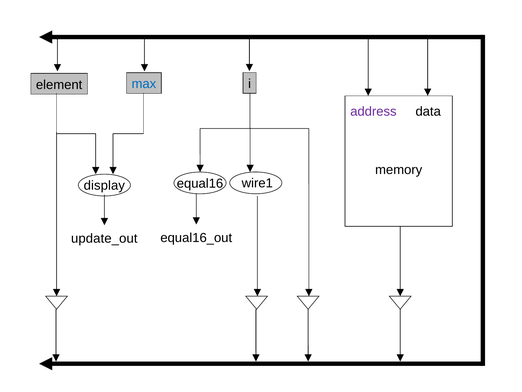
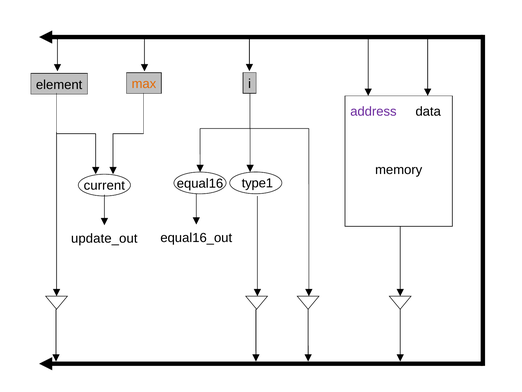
max colour: blue -> orange
display: display -> current
wire1: wire1 -> type1
